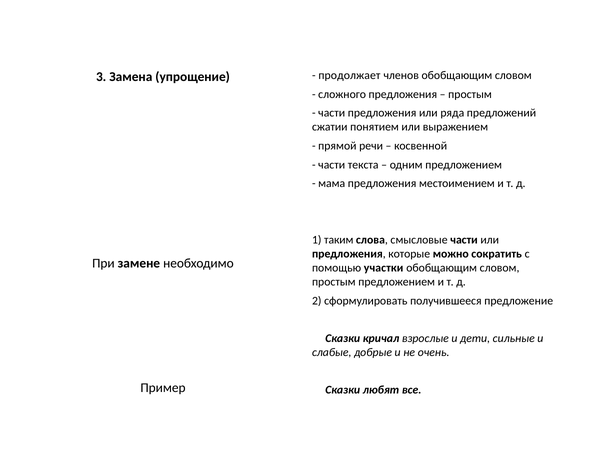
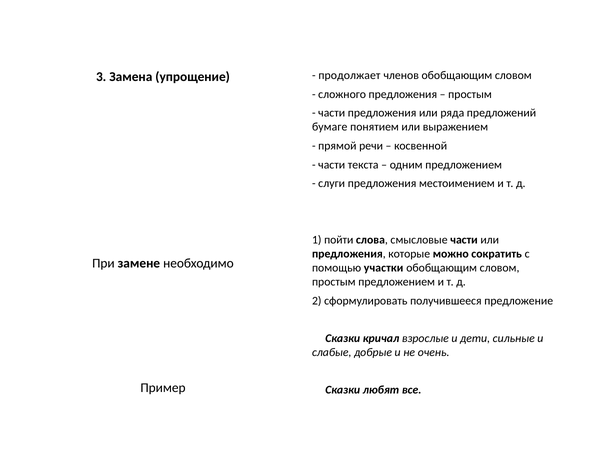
сжатии: сжатии -> бумаге
мама: мама -> слуги
таким: таким -> пойти
